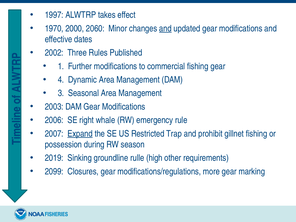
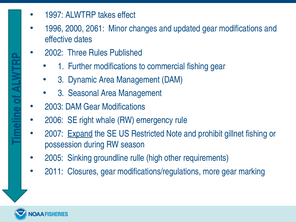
1970: 1970 -> 1996
2060: 2060 -> 2061
and at (165, 28) underline: present -> none
4 at (61, 80): 4 -> 3
Trap: Trap -> Note
2019: 2019 -> 2005
2099: 2099 -> 2011
